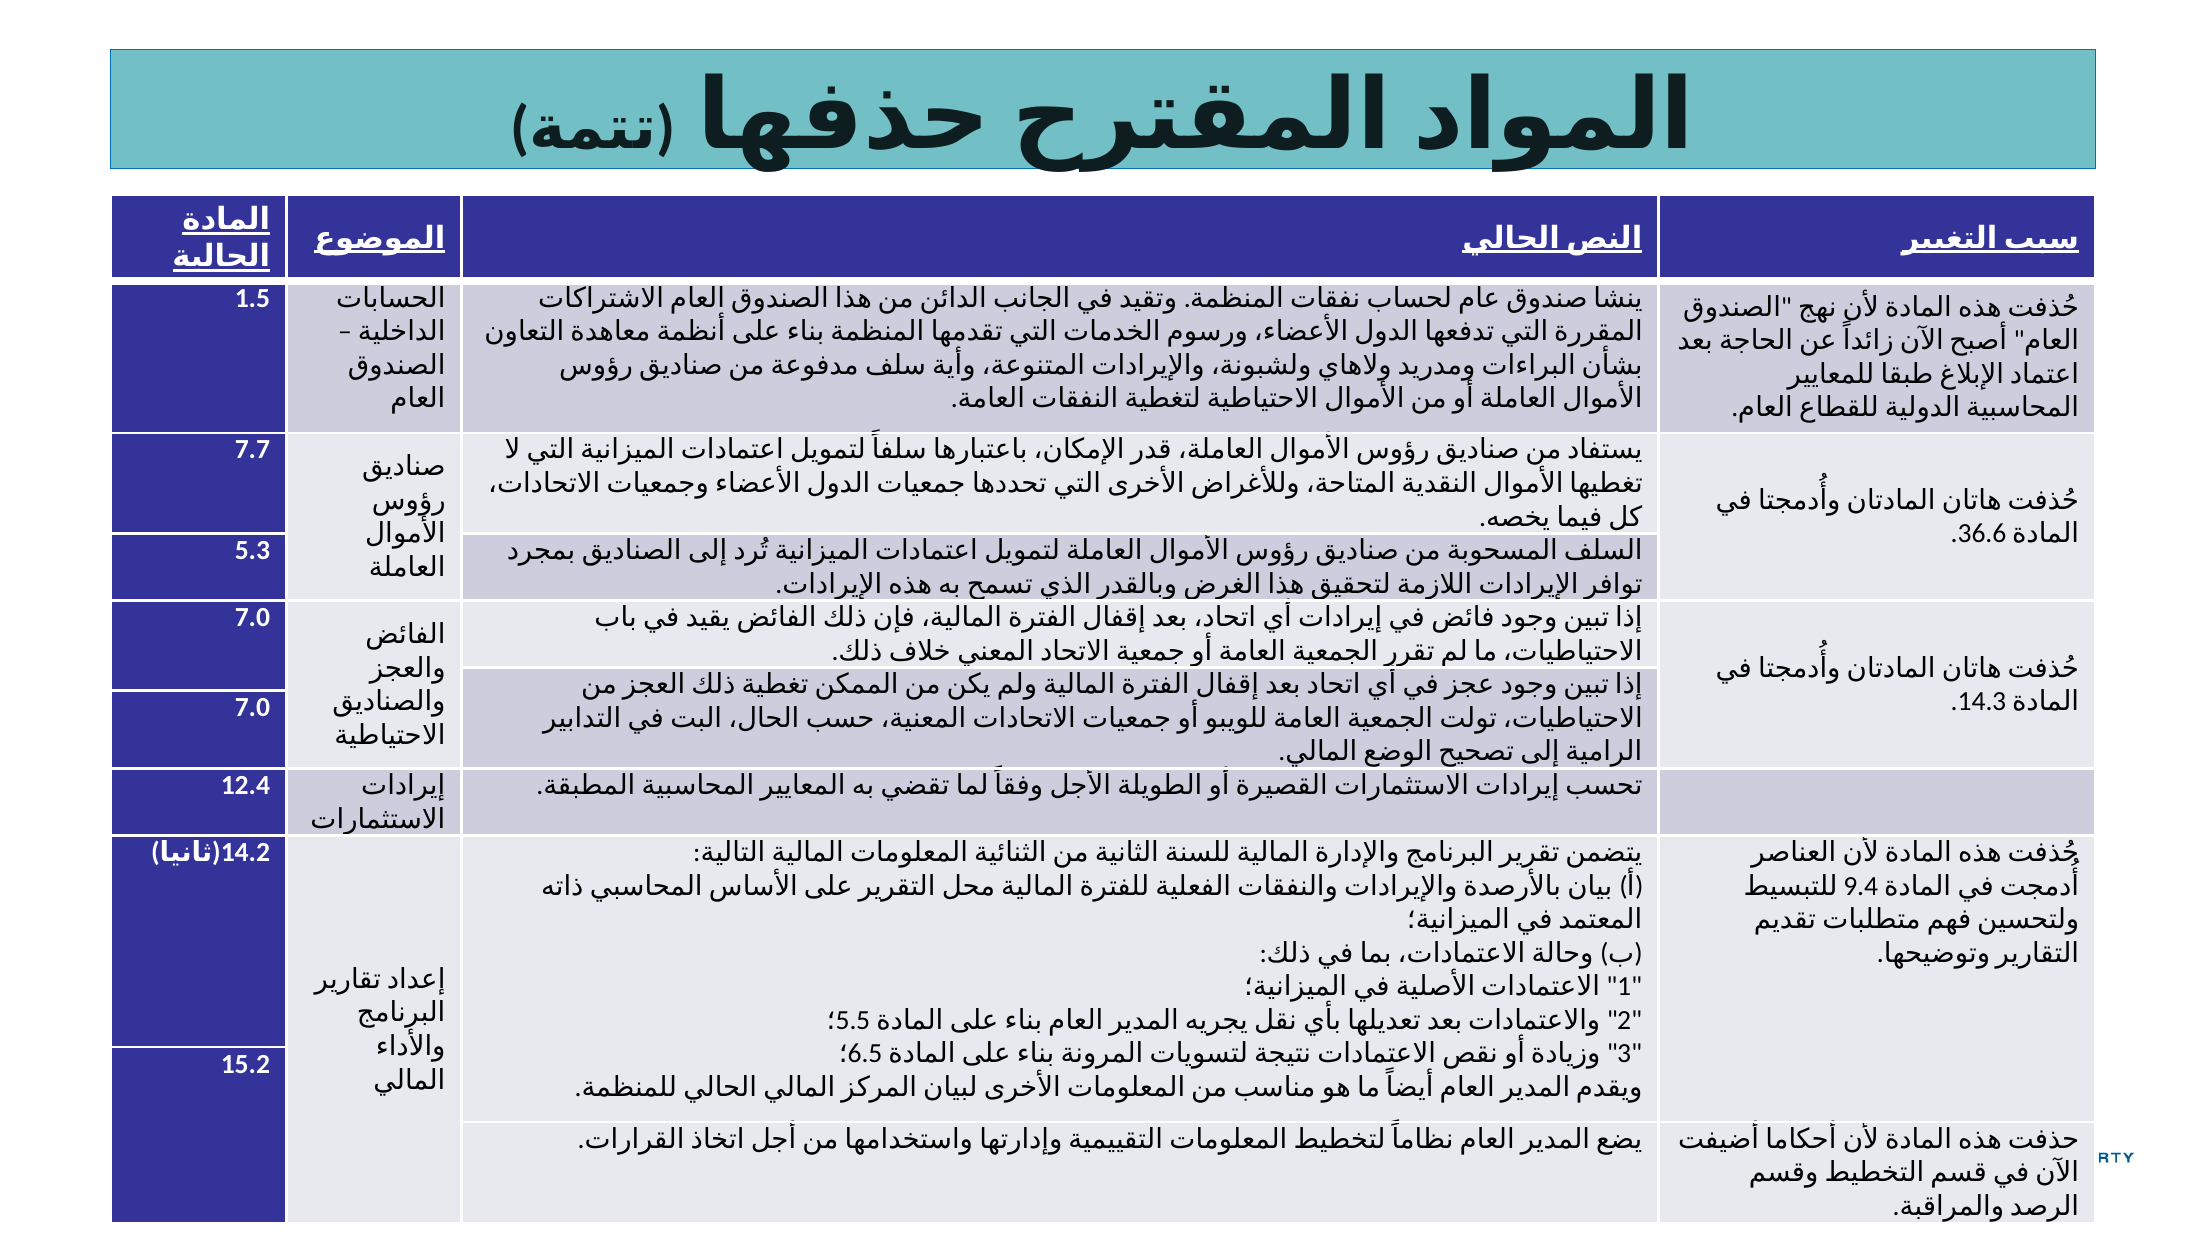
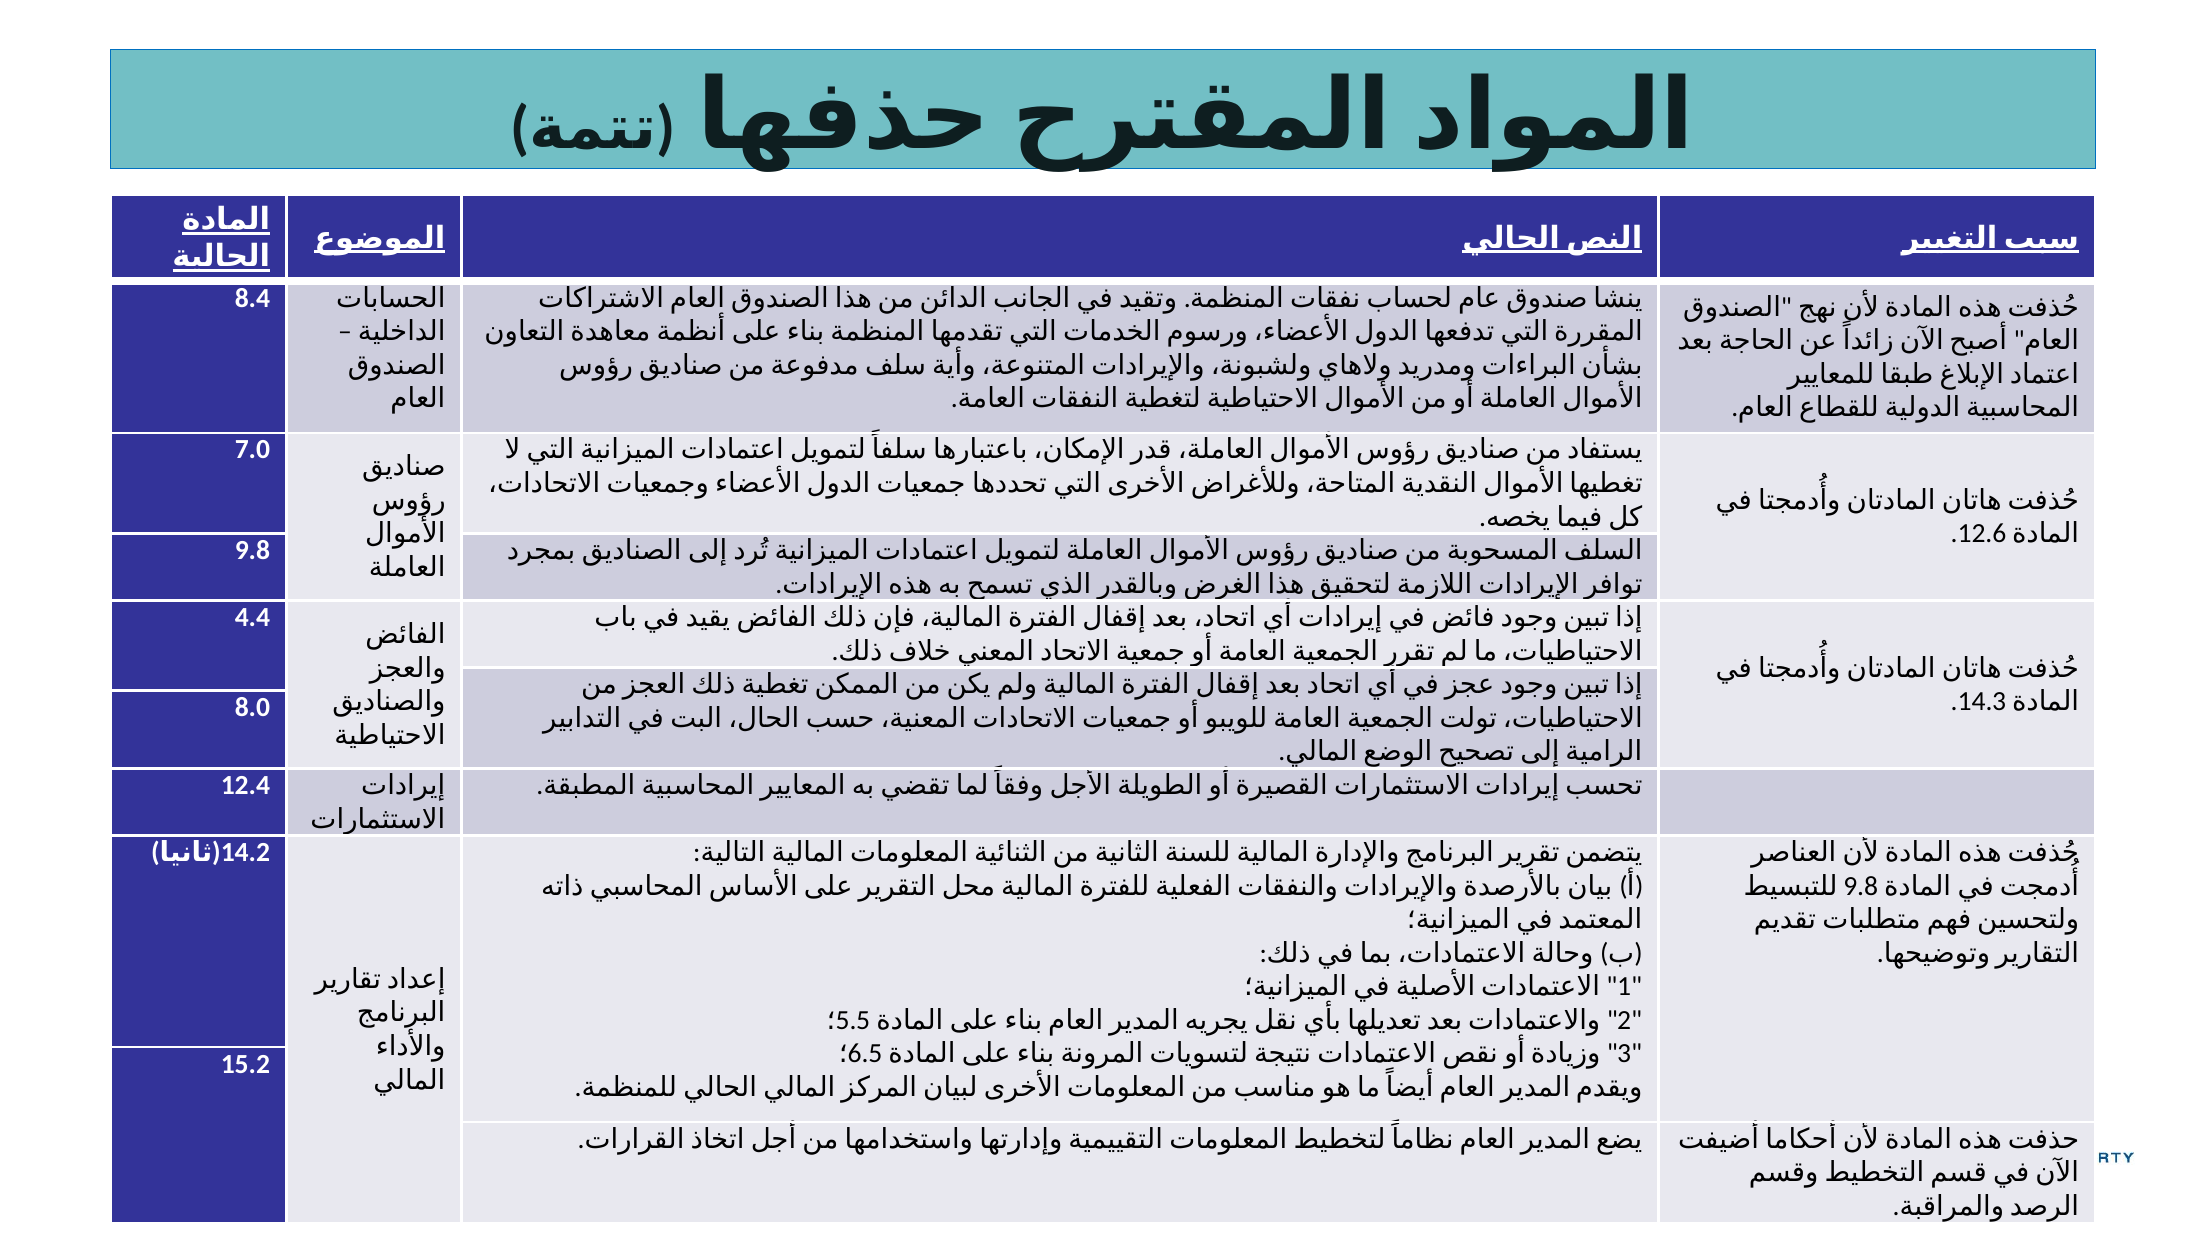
1.5: 1.5 -> 8.4
7.7: 7.7 -> 7.0
36.6: 36.6 -> 12.6
5.3 at (252, 550): 5.3 -> 9.8
7.0 at (252, 618): 7.0 -> 4.4
7.0 at (252, 708): 7.0 -> 8.0
9.4 at (1861, 886): 9.4 -> 9.8
